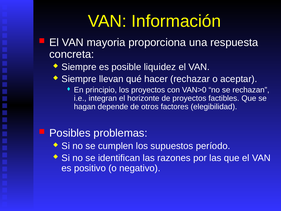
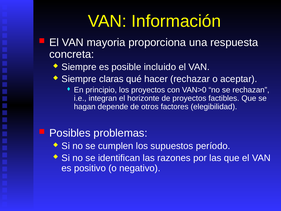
liquidez: liquidez -> incluido
llevan: llevan -> claras
